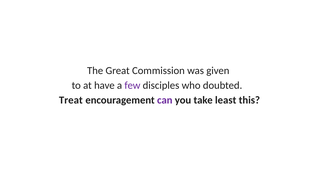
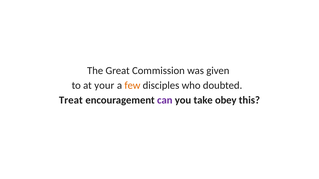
have: have -> your
few colour: purple -> orange
least: least -> obey
